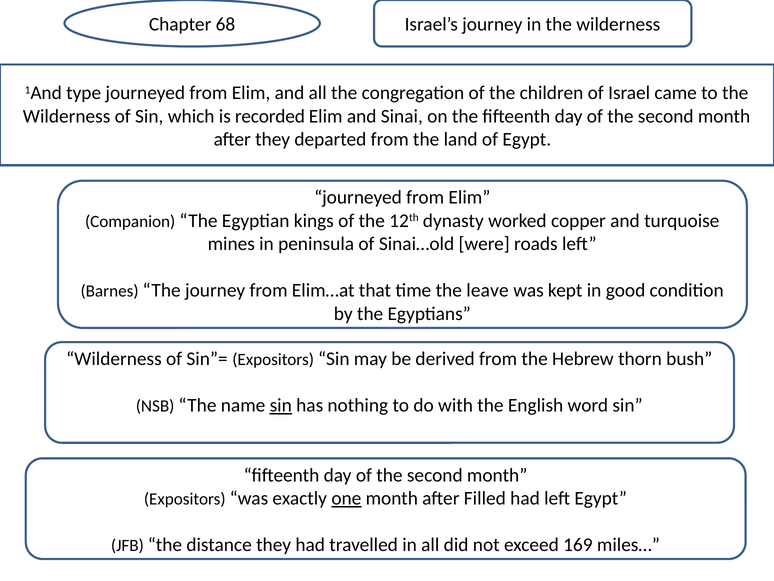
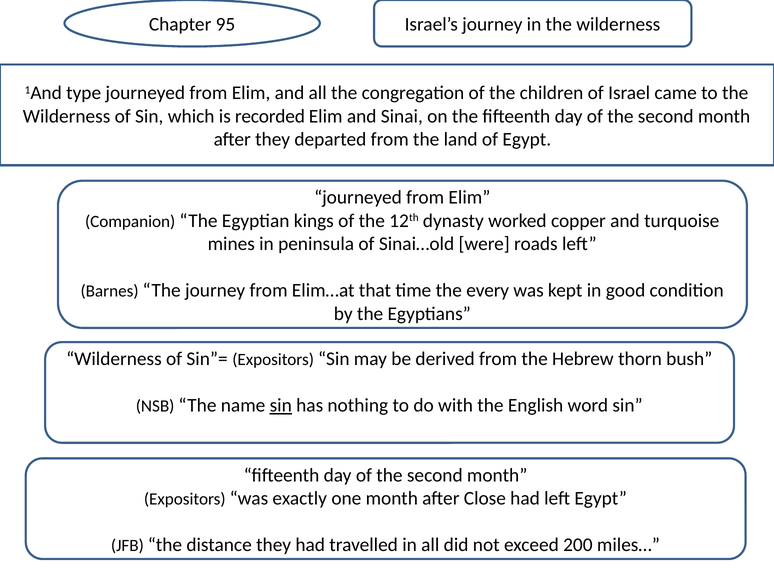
68: 68 -> 95
leave: leave -> every
one underline: present -> none
Filled: Filled -> Close
169: 169 -> 200
